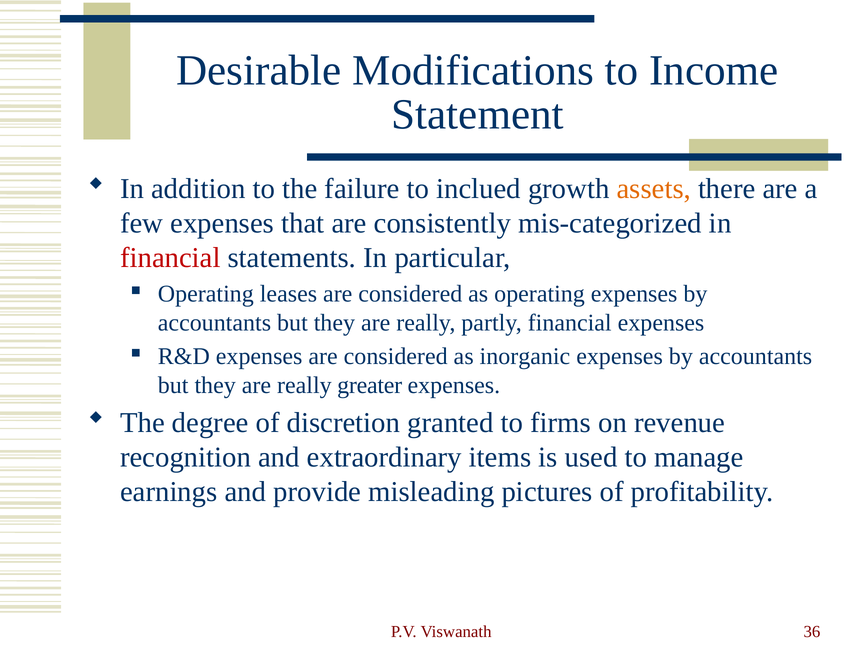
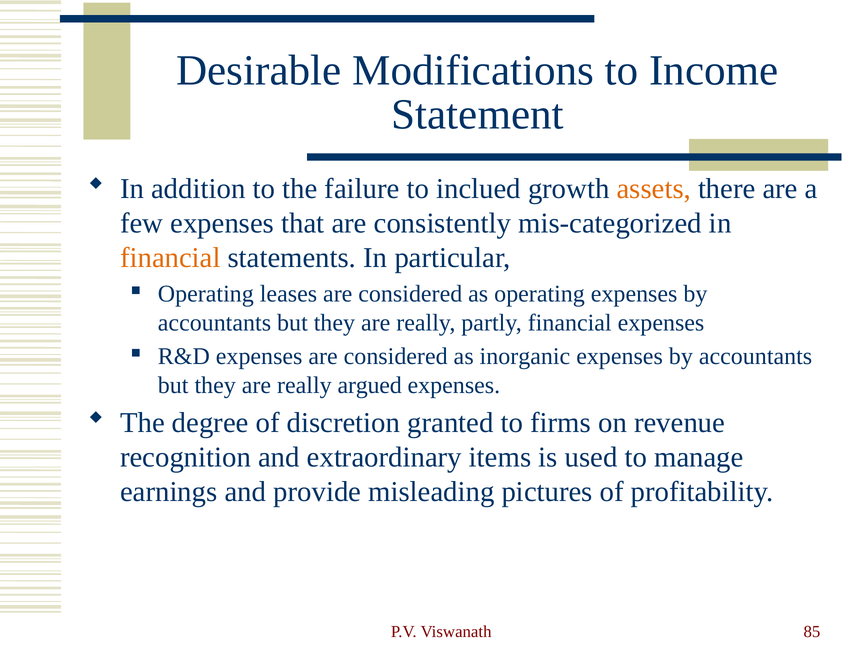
financial at (170, 258) colour: red -> orange
greater: greater -> argued
36: 36 -> 85
